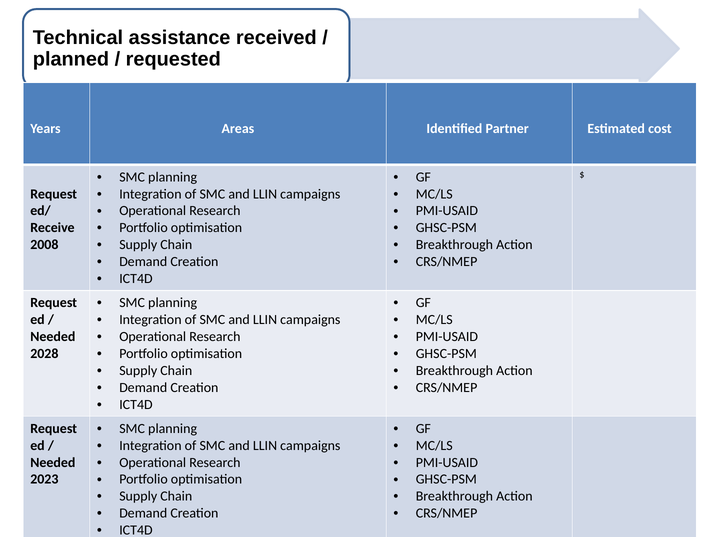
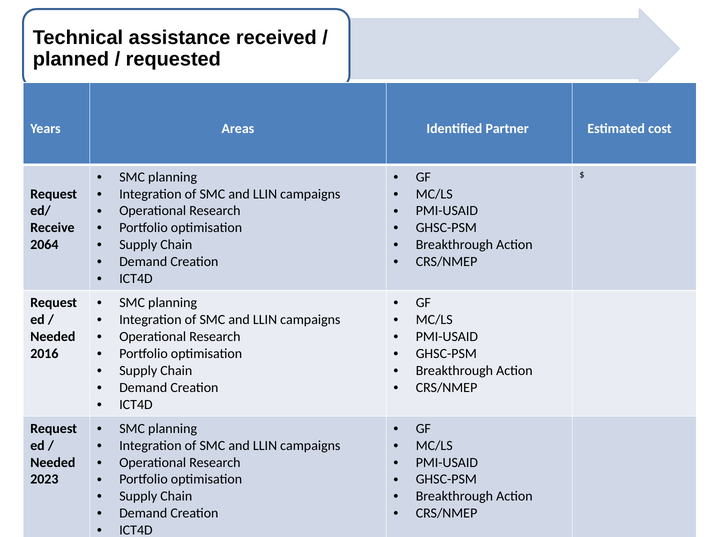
2008: 2008 -> 2064
2028: 2028 -> 2016
